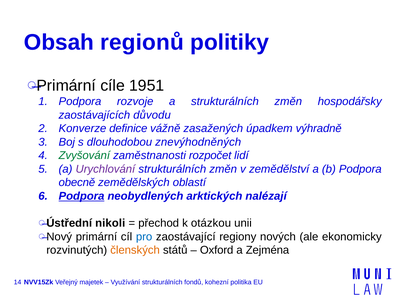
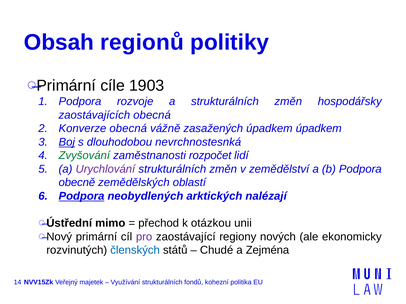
1951: 1951 -> 1903
zaostávajících důvodu: důvodu -> obecná
Konverze definice: definice -> obecná
úpadkem výhradně: výhradně -> úpadkem
Boj underline: none -> present
znevýhodněných: znevýhodněných -> nevrchnostesnká
nikoli: nikoli -> mimo
pro colour: blue -> purple
členských colour: orange -> blue
Oxford: Oxford -> Chudé
